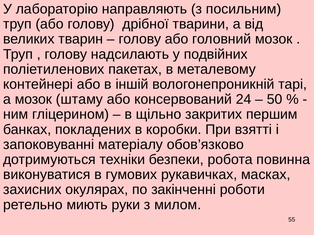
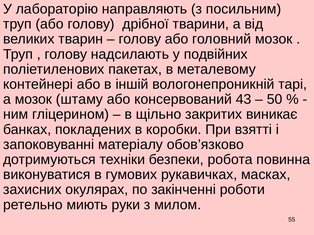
24: 24 -> 43
першим: першим -> виникає
